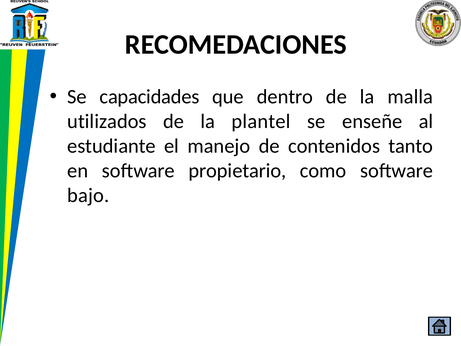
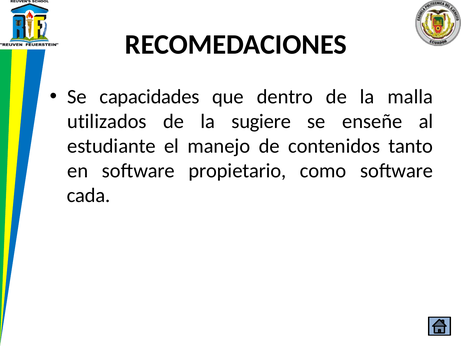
plantel: plantel -> sugiere
bajo: bajo -> cada
